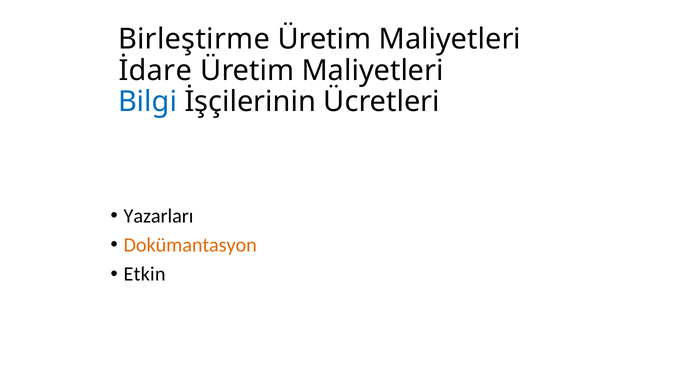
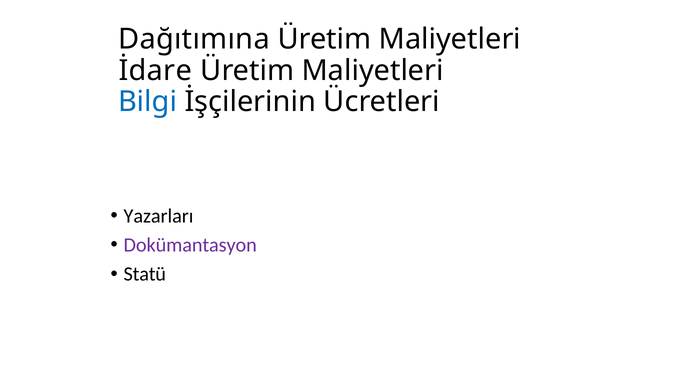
Birleştirme: Birleştirme -> Dağıtımına
Dokümantasyon colour: orange -> purple
Etkin: Etkin -> Statü
